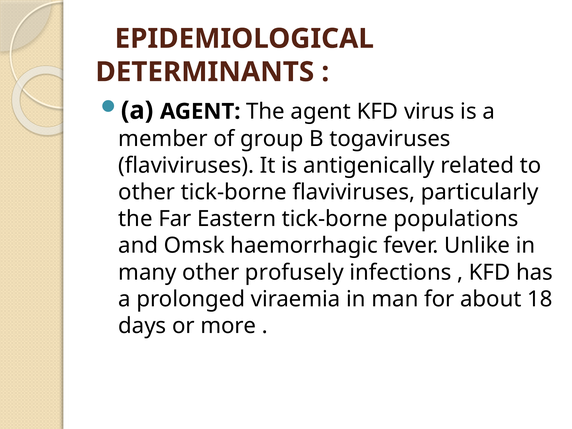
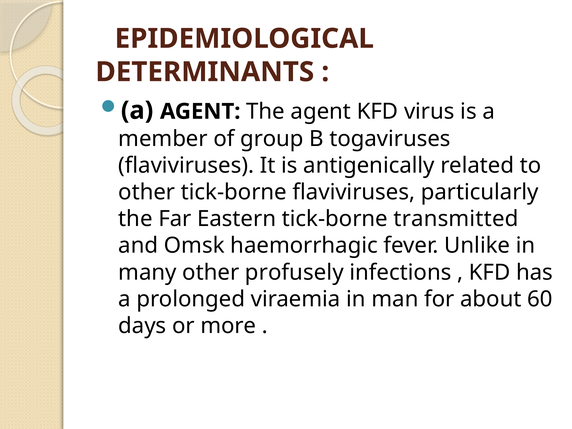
populations: populations -> transmitted
18: 18 -> 60
